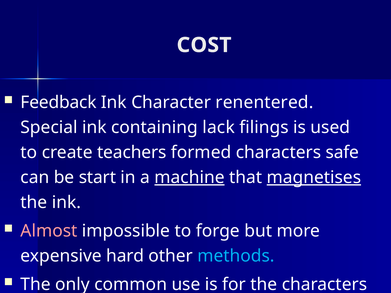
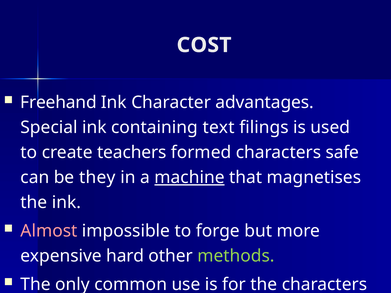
Feedback: Feedback -> Freehand
renentered: renentered -> advantages
lack: lack -> text
start: start -> they
magnetises underline: present -> none
methods colour: light blue -> light green
